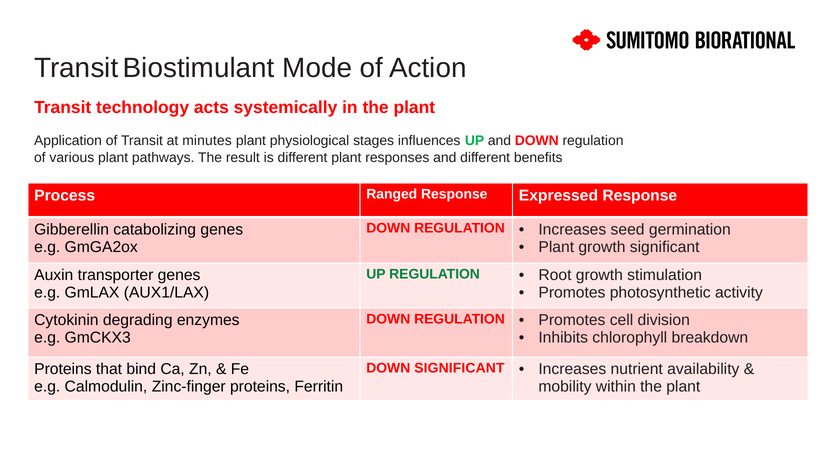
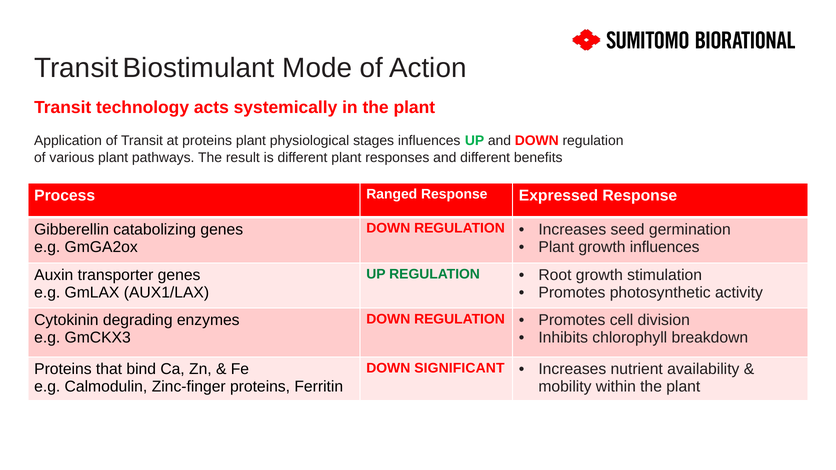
at minutes: minutes -> proteins
growth significant: significant -> influences
